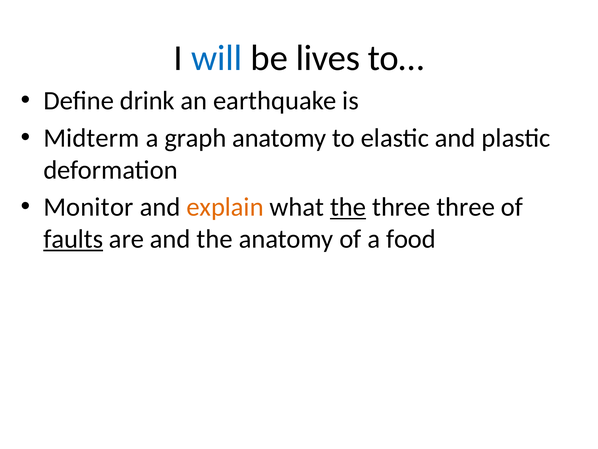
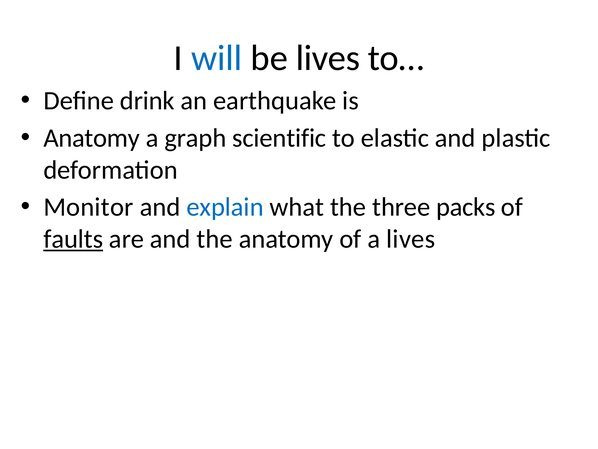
Midterm at (91, 138): Midterm -> Anatomy
graph anatomy: anatomy -> scientific
explain colour: orange -> blue
the at (348, 207) underline: present -> none
three three: three -> packs
a food: food -> lives
